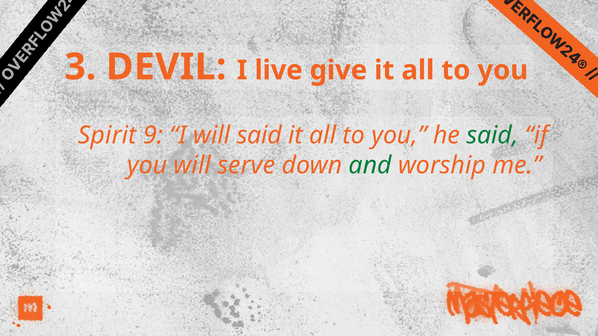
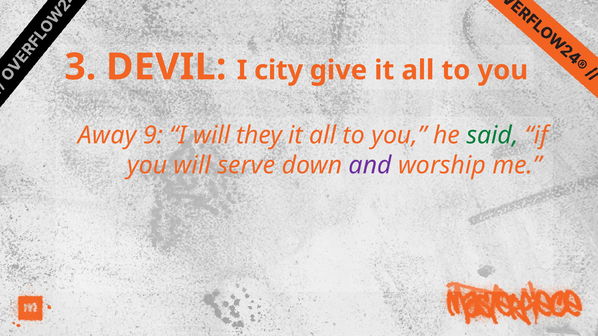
live: live -> city
Spirit: Spirit -> Away
will said: said -> they
and colour: green -> purple
